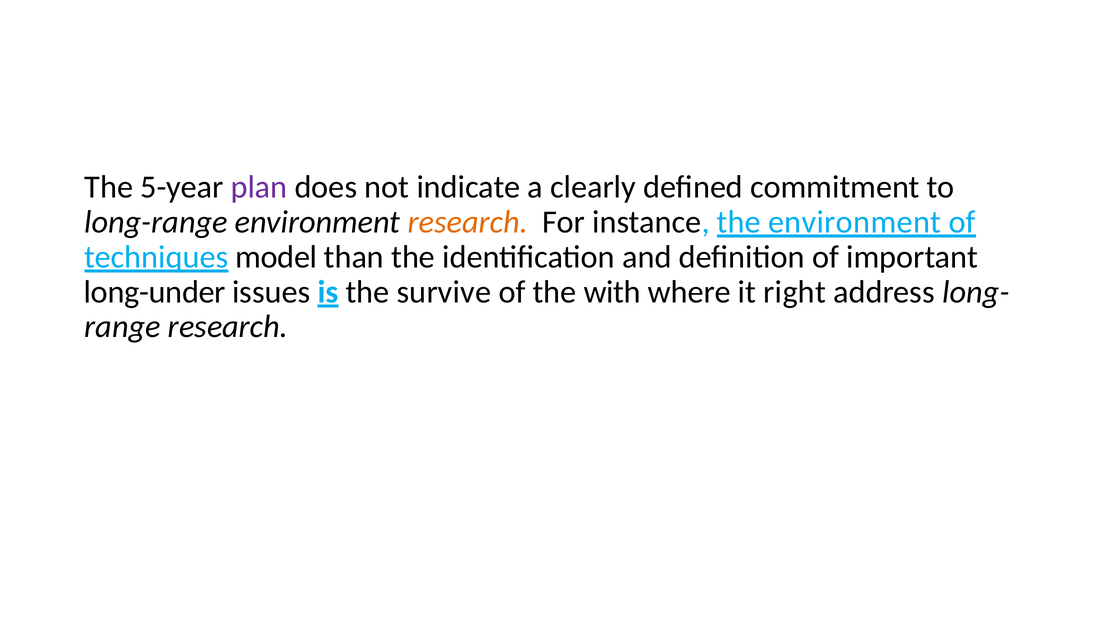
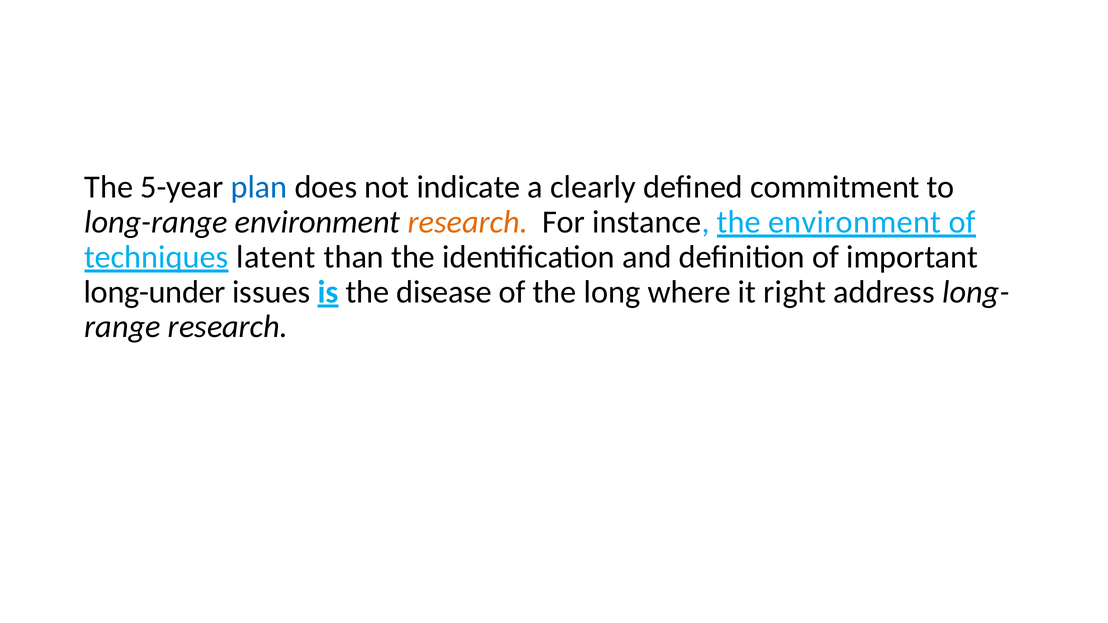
plan colour: purple -> blue
model: model -> latent
survive: survive -> disease
with: with -> long
